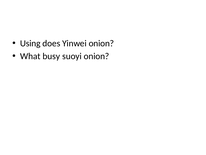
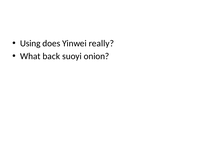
Yinwei onion: onion -> really
busy: busy -> back
